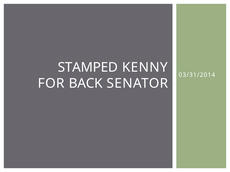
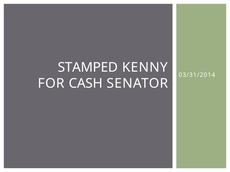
BACK: BACK -> CASH
